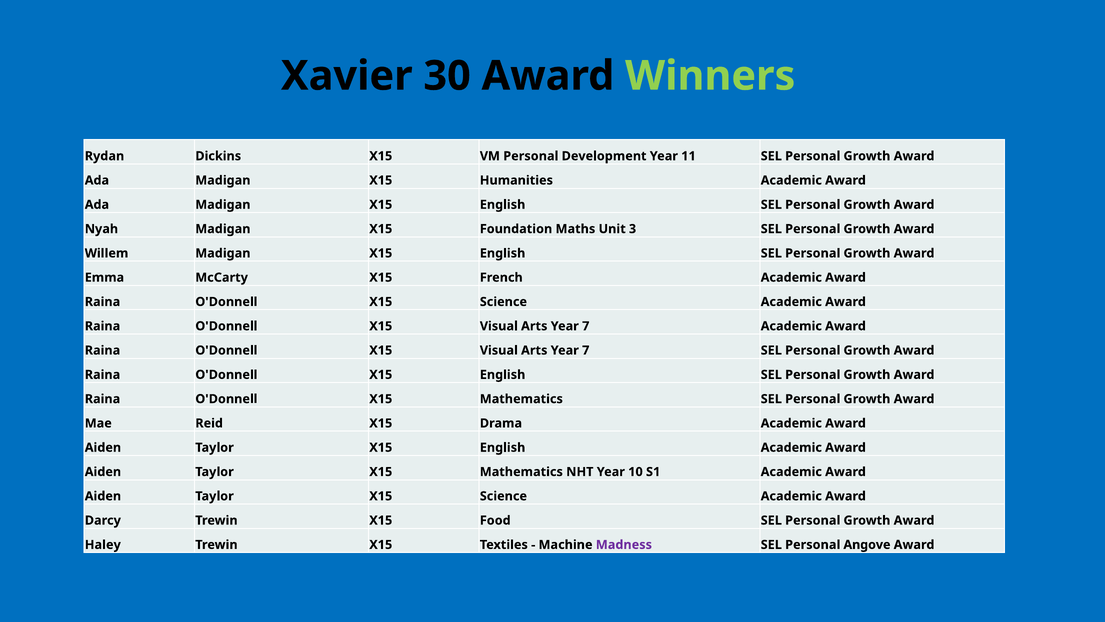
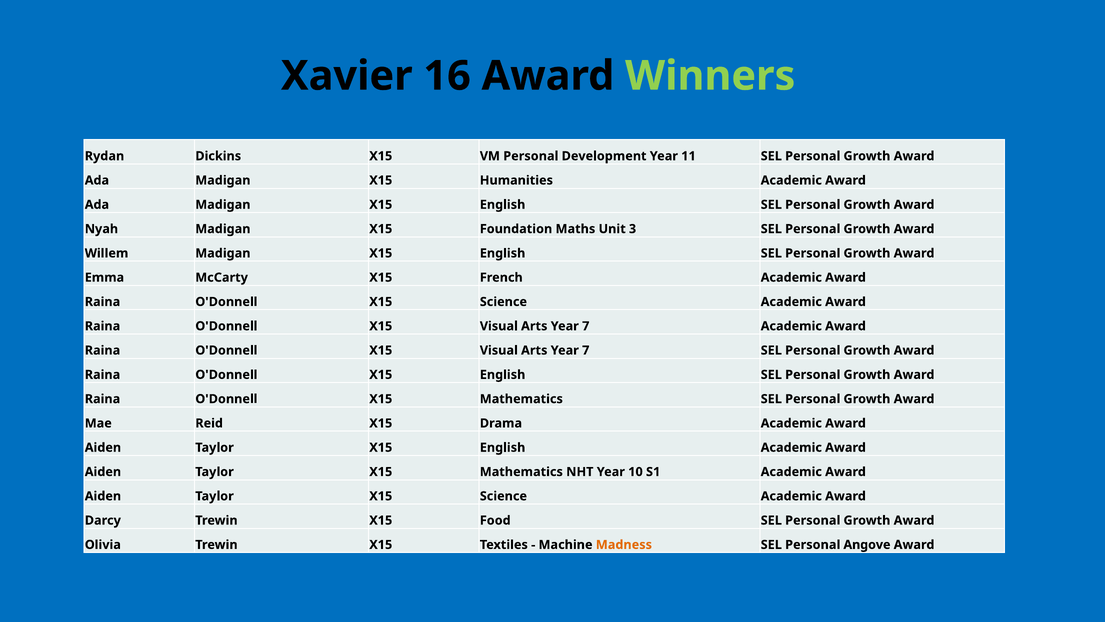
30: 30 -> 16
Haley: Haley -> Olivia
Madness colour: purple -> orange
